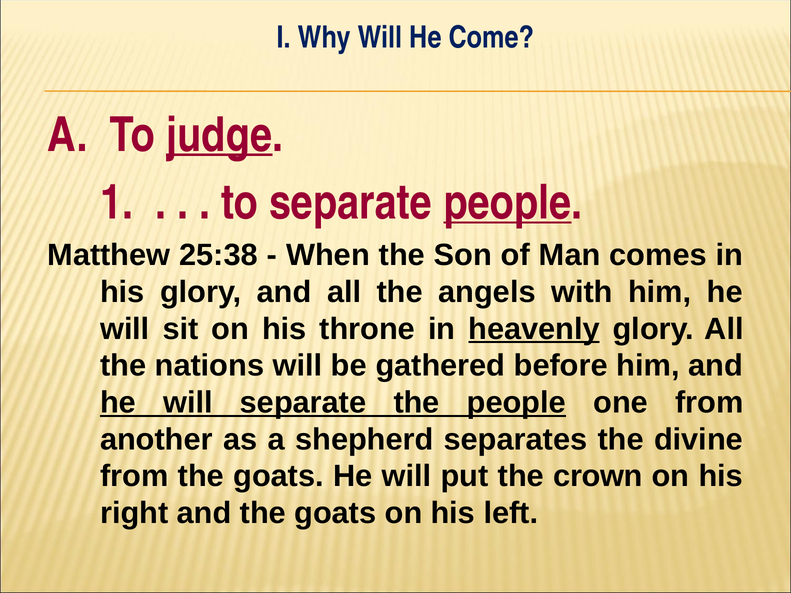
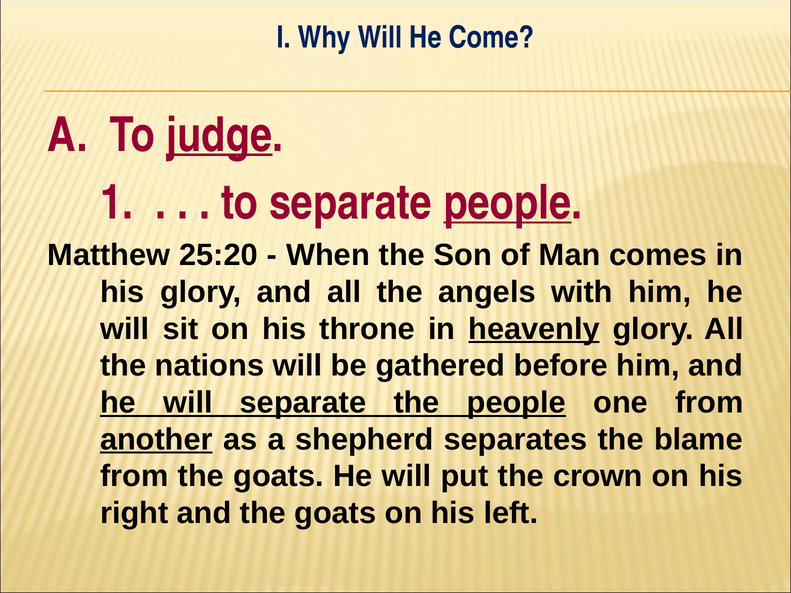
25:38: 25:38 -> 25:20
another underline: none -> present
divine: divine -> blame
